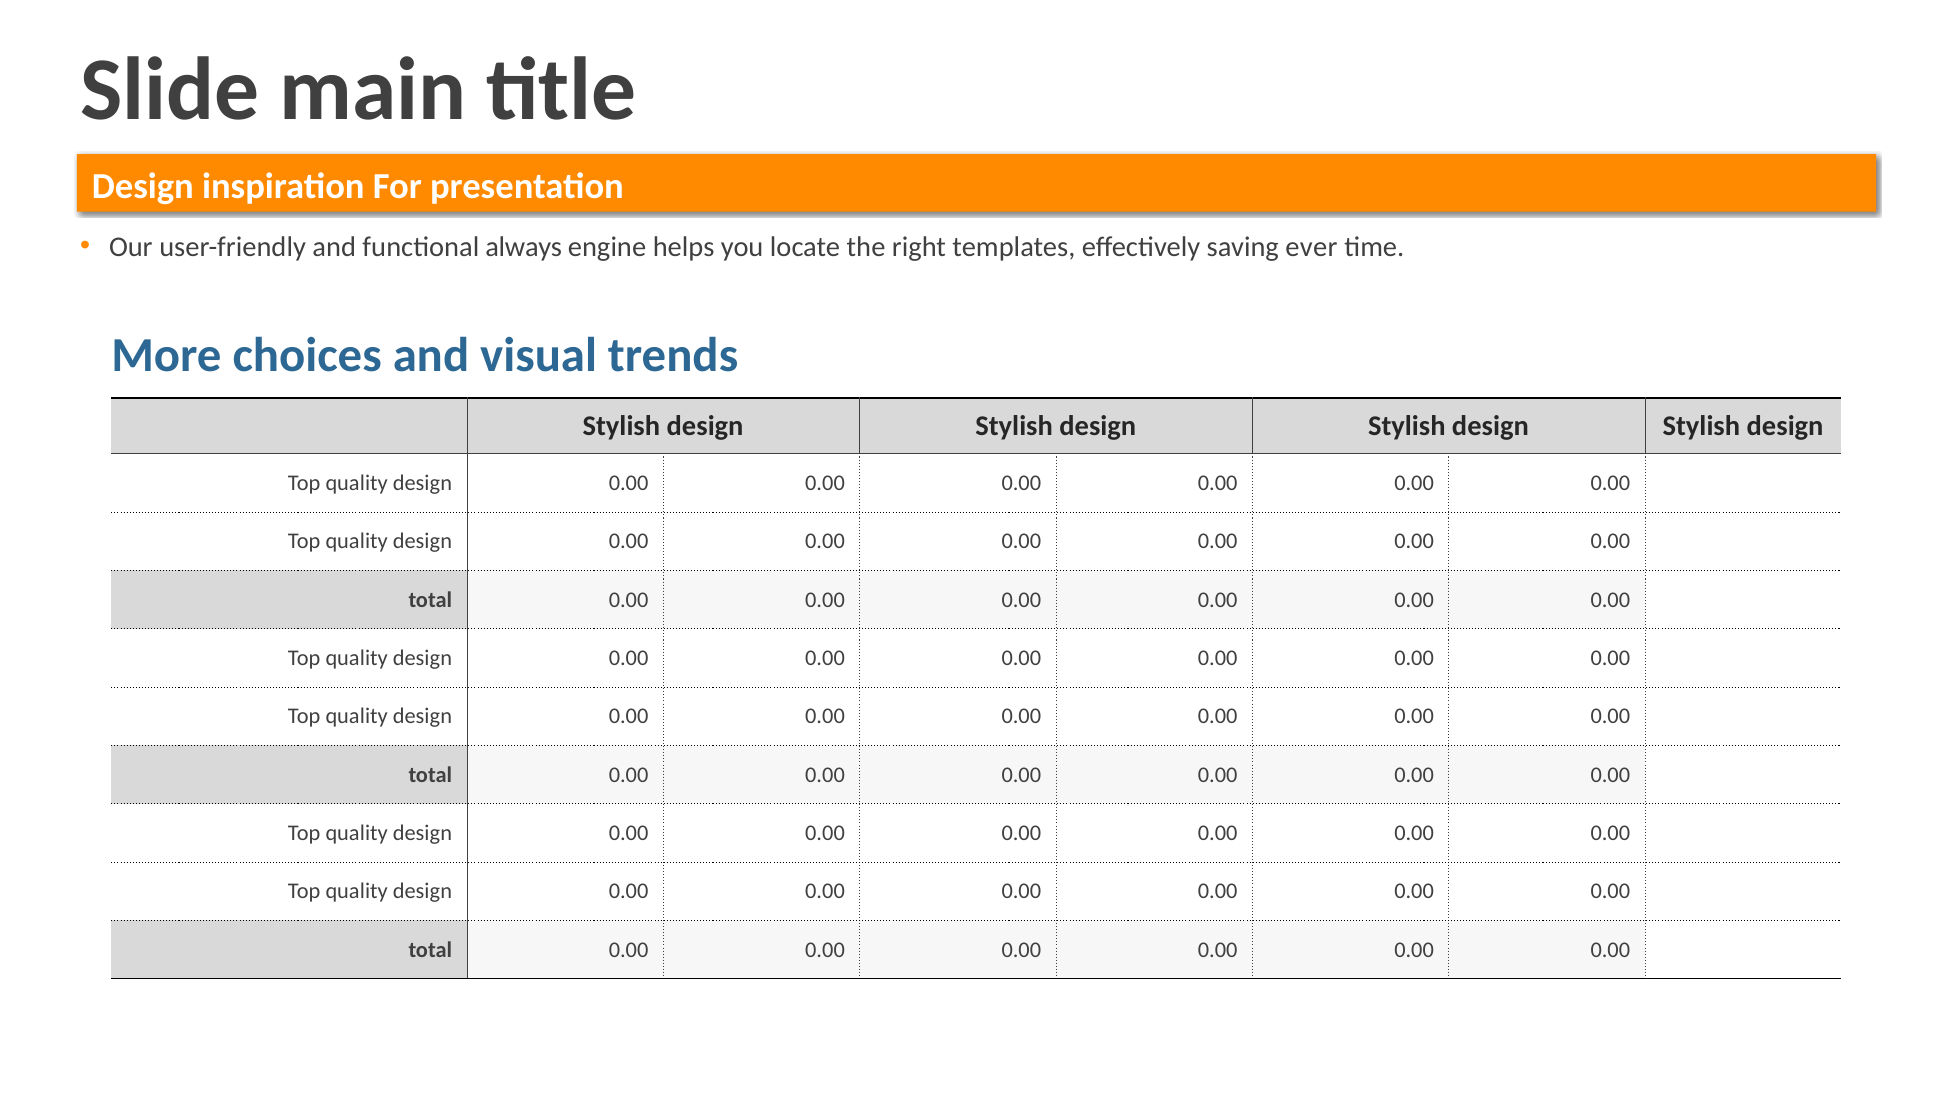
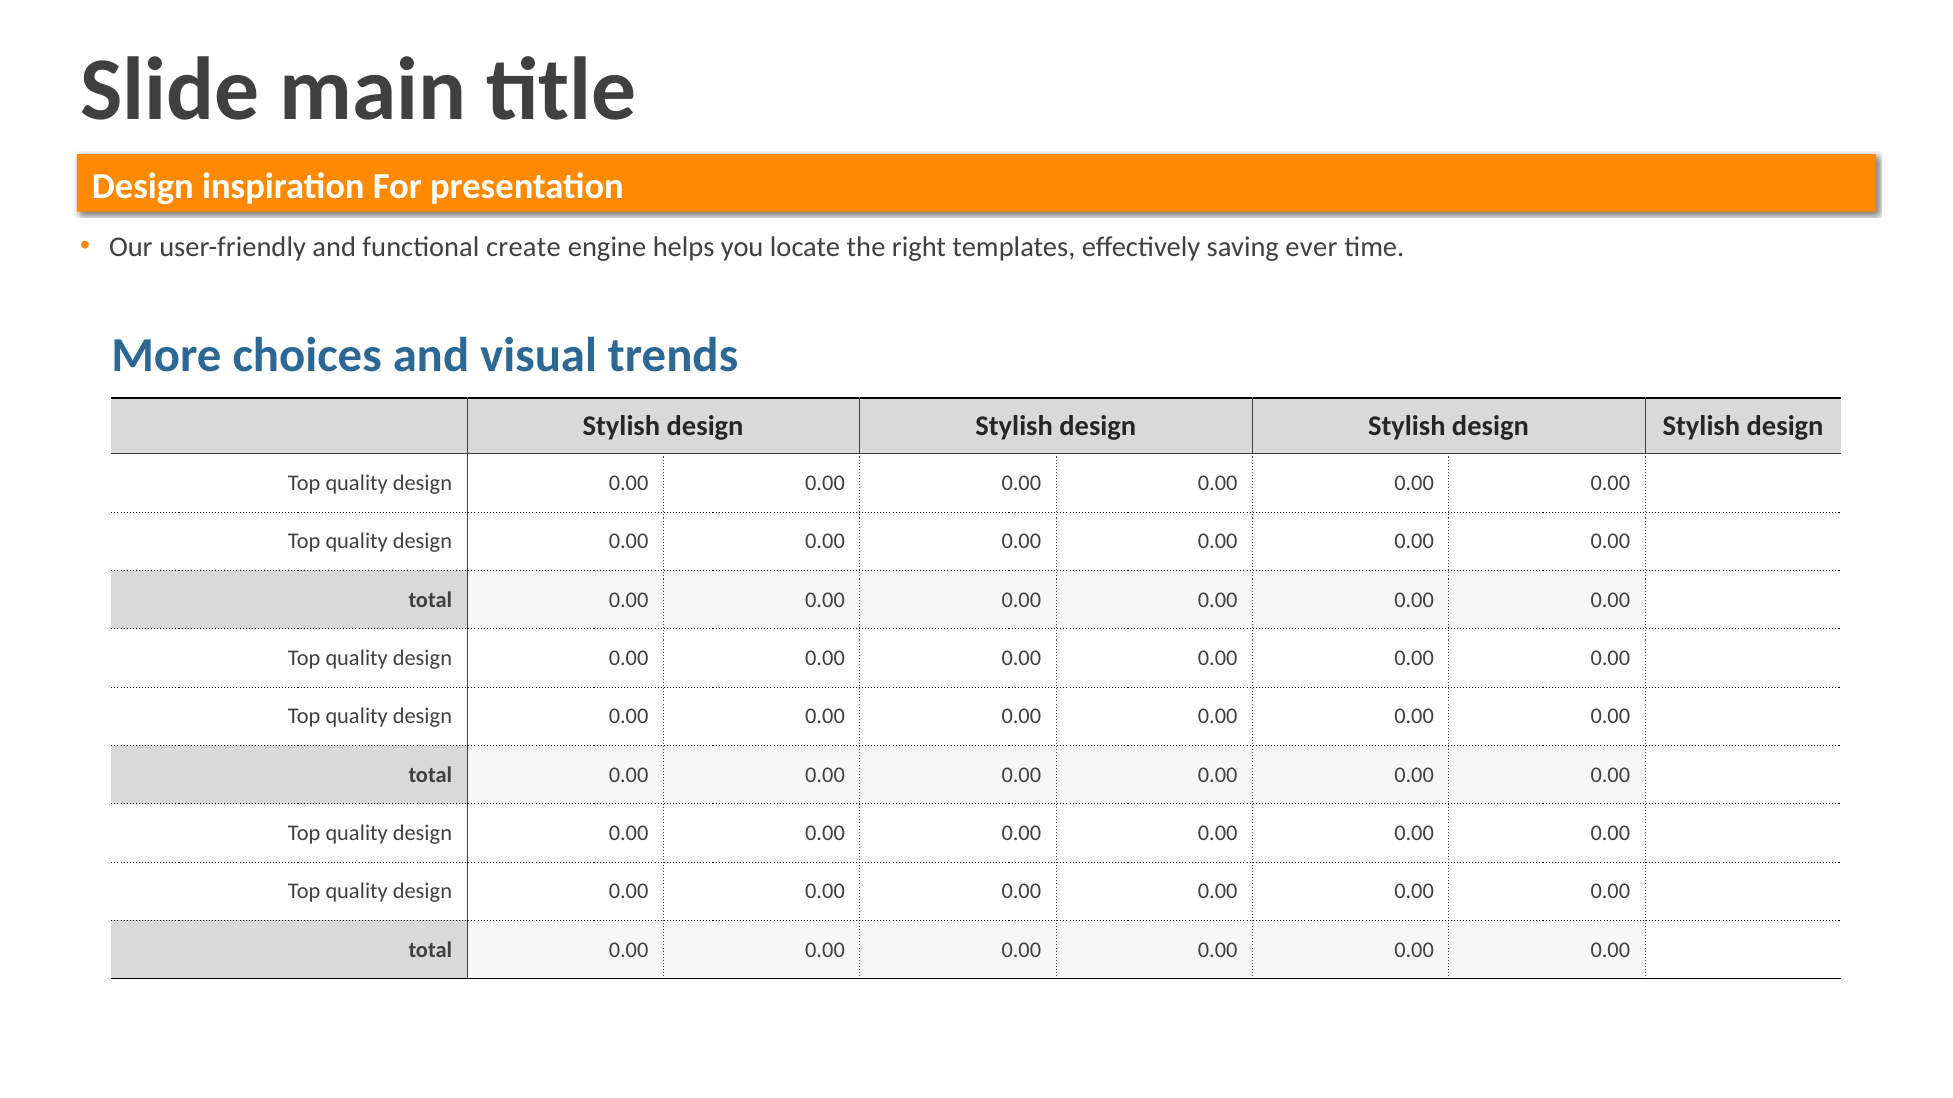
always: always -> create
